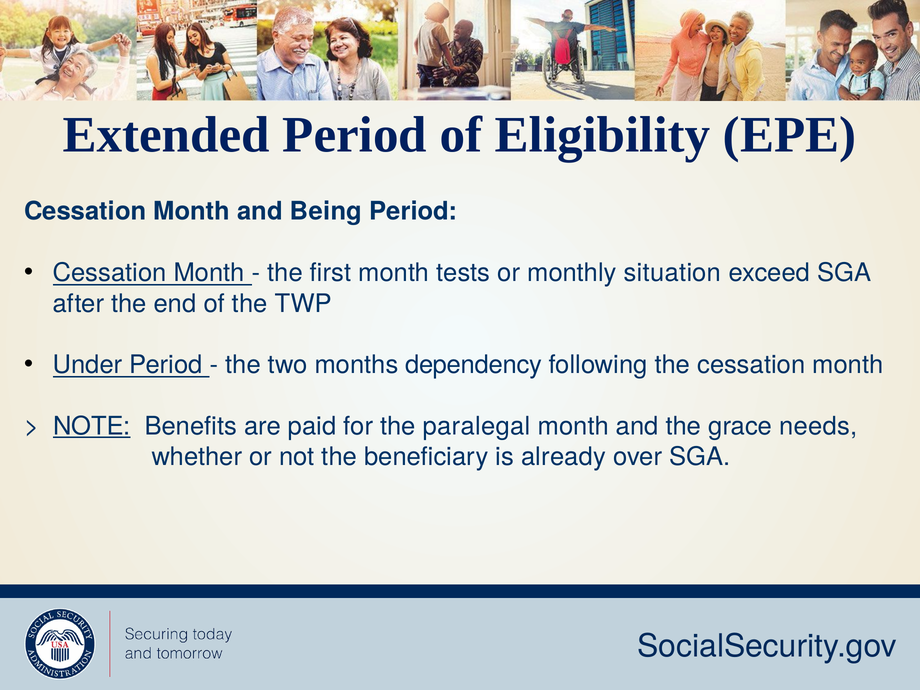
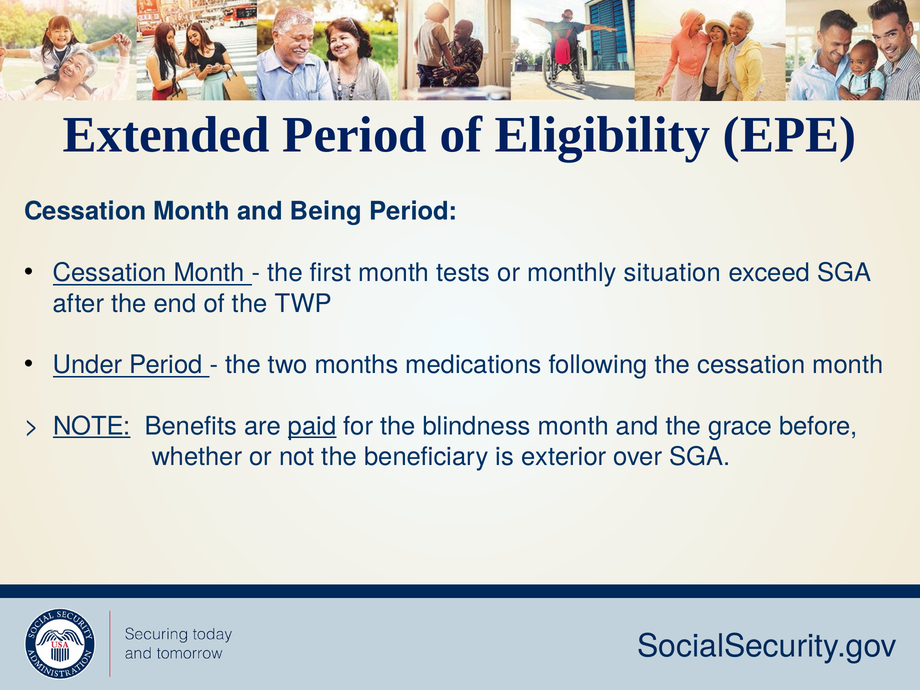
dependency: dependency -> medications
paid underline: none -> present
paralegal: paralegal -> blindness
needs: needs -> before
already: already -> exterior
